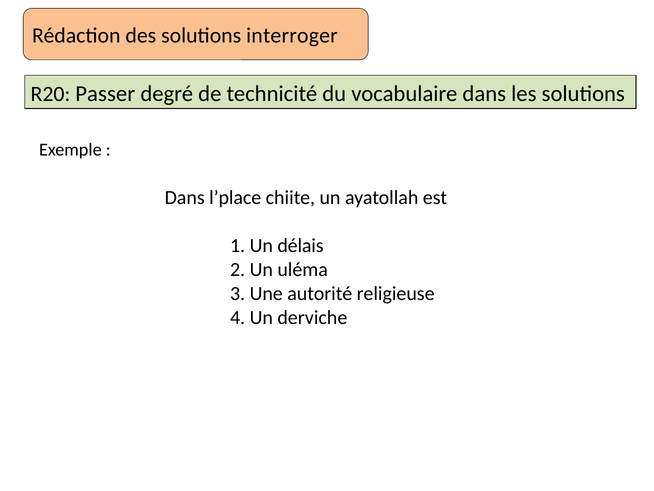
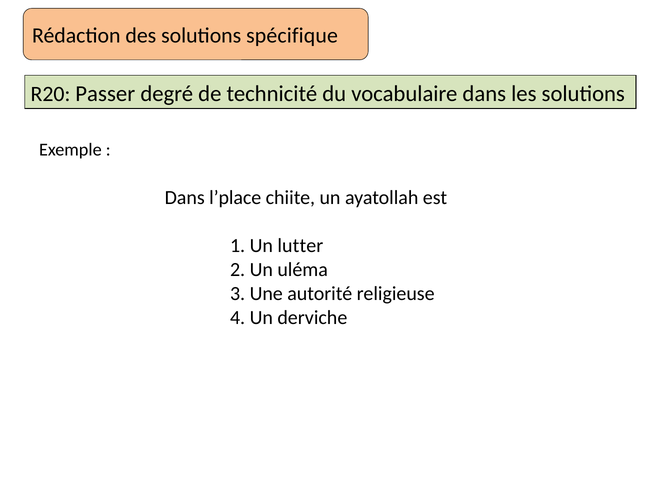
interroger: interroger -> spécifique
délais: délais -> lutter
